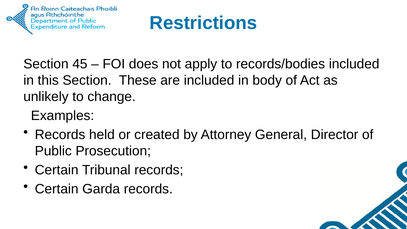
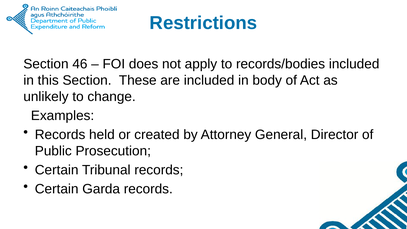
45: 45 -> 46
